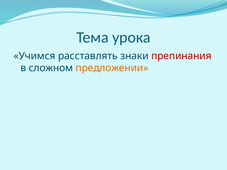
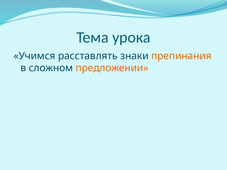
препинания colour: red -> orange
